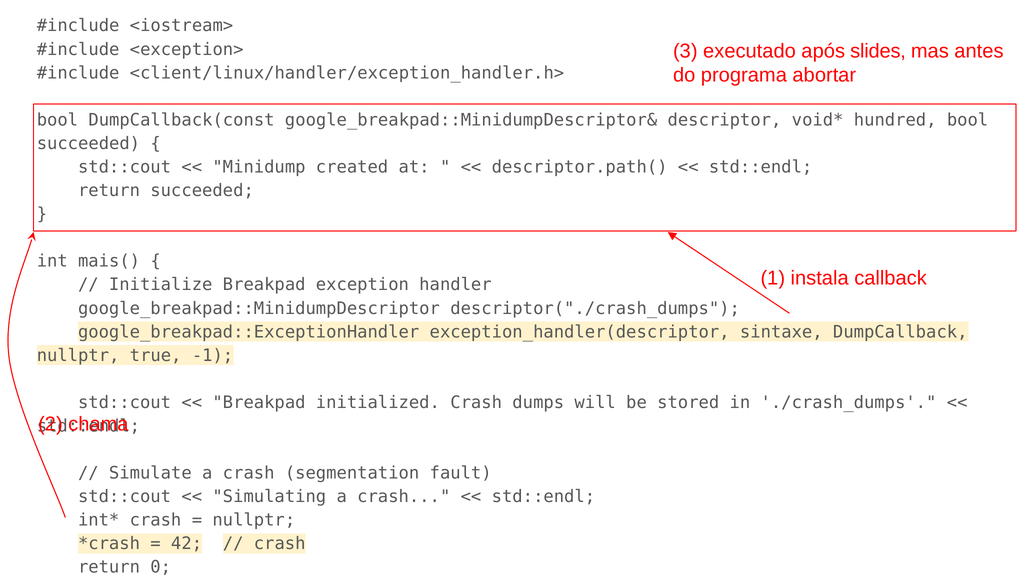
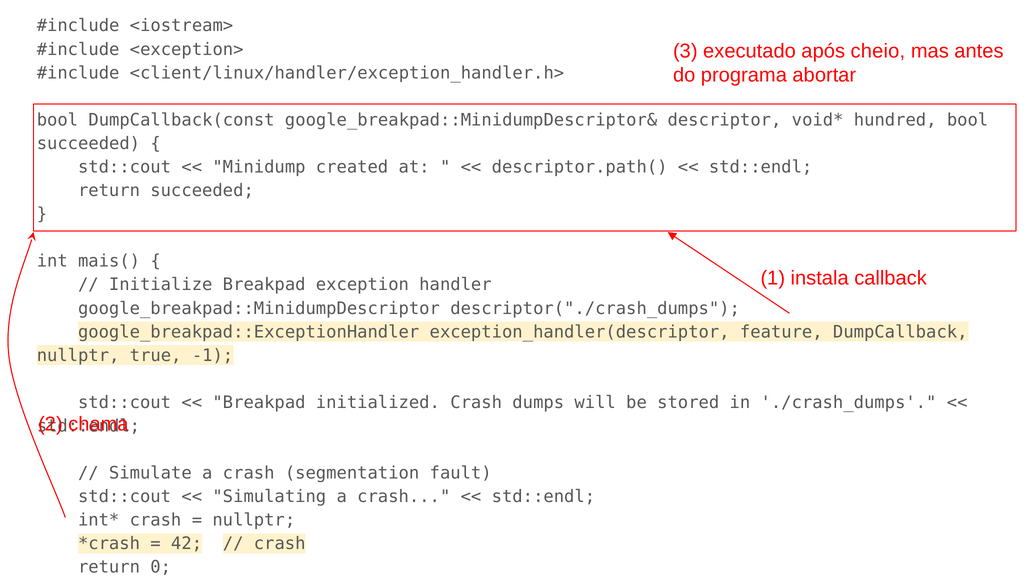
slides: slides -> cheio
sintaxe: sintaxe -> feature
